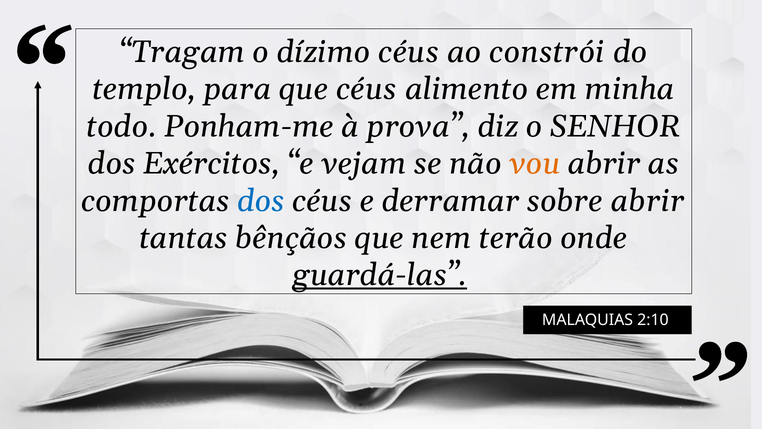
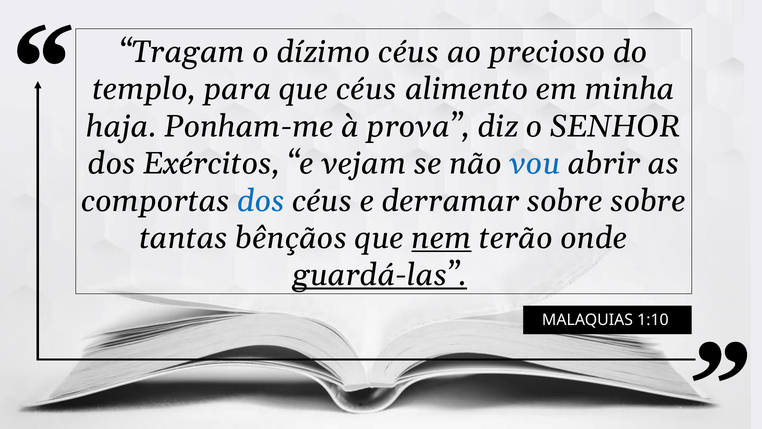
constrói: constrói -> precioso
todo: todo -> haja
vou colour: orange -> blue
sobre abrir: abrir -> sobre
nem underline: none -> present
2:10: 2:10 -> 1:10
